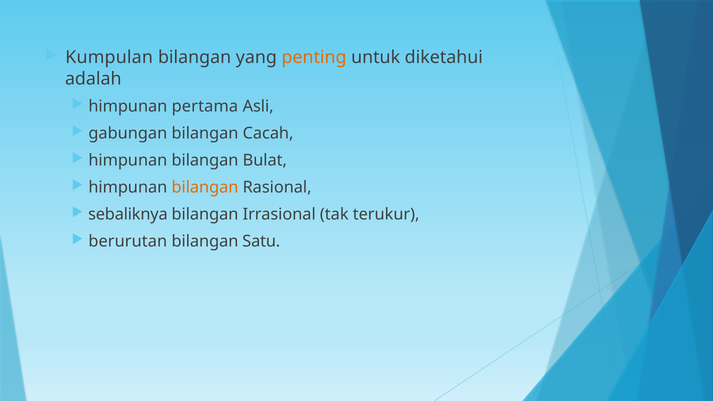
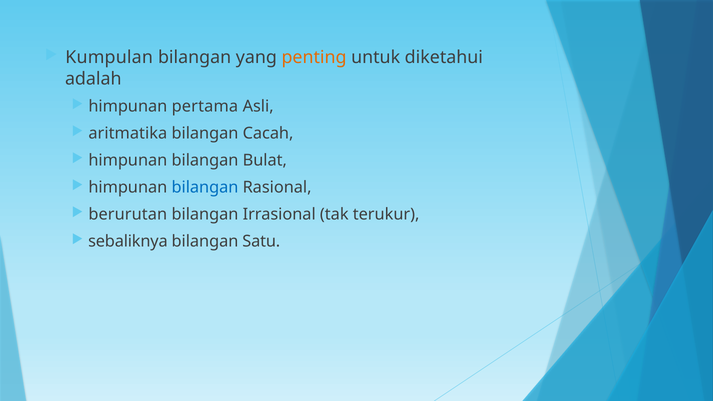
gabungan: gabungan -> aritmatika
bilangan at (205, 188) colour: orange -> blue
sebaliknya: sebaliknya -> berurutan
berurutan: berurutan -> sebaliknya
